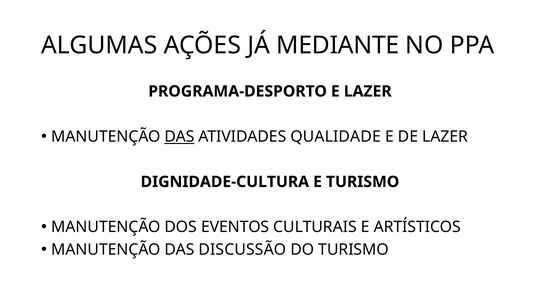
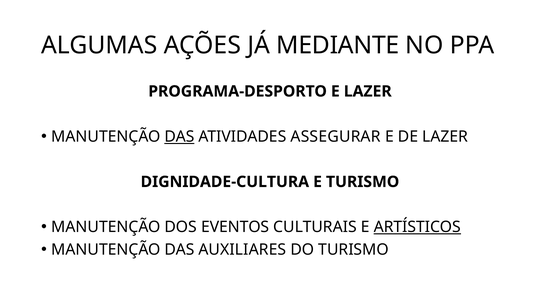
QUALIDADE: QUALIDADE -> ASSEGURAR
ARTÍSTICOS underline: none -> present
DISCUSSÃO: DISCUSSÃO -> AUXILIARES
